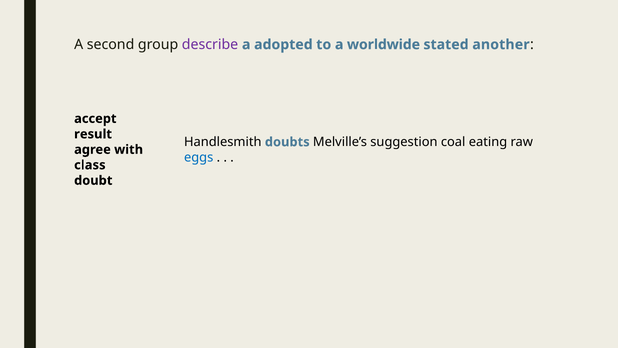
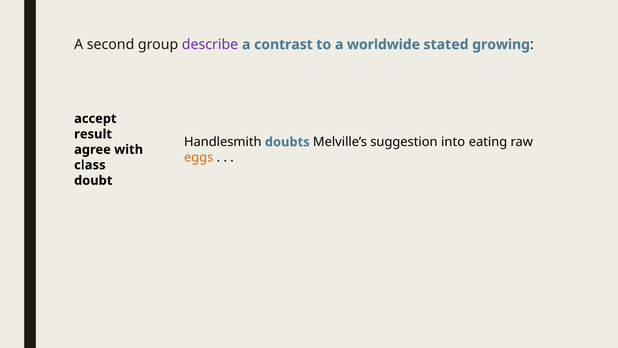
adopted: adopted -> contrast
another: another -> growing
coal: coal -> into
eggs colour: blue -> orange
